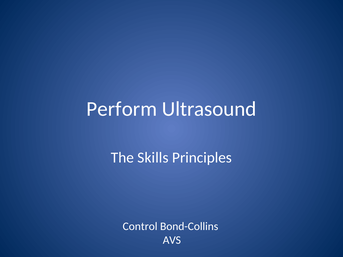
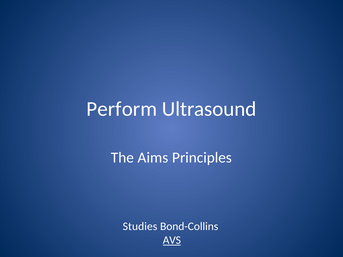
Skills: Skills -> Aims
Control: Control -> Studies
AVS underline: none -> present
